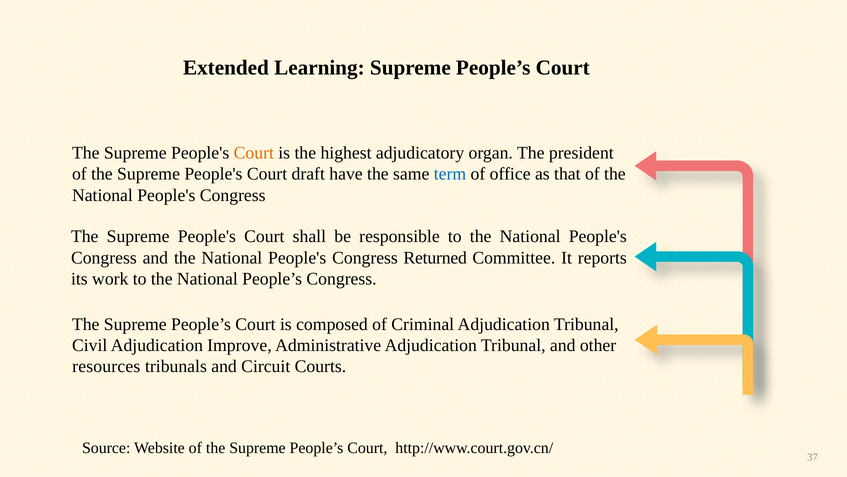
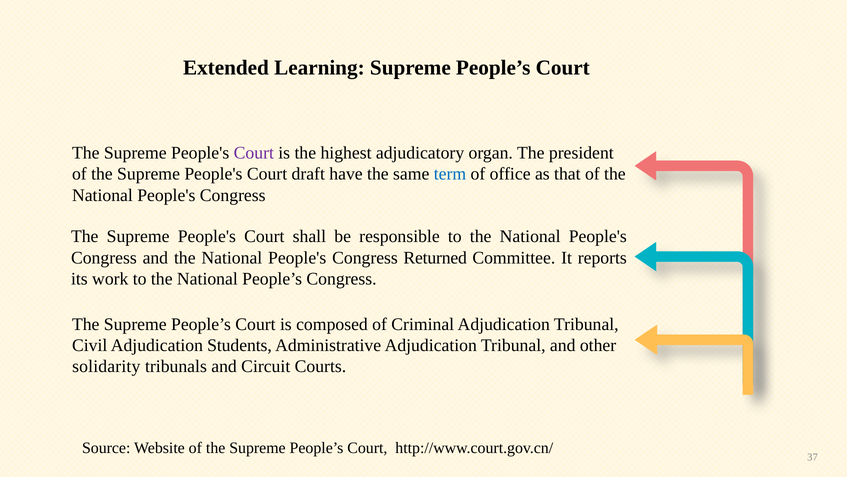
Court at (254, 153) colour: orange -> purple
Improve: Improve -> Students
resources: resources -> solidarity
